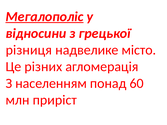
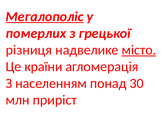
відносини: відносини -> померлих
місто underline: none -> present
різних: різних -> країни
60: 60 -> 30
